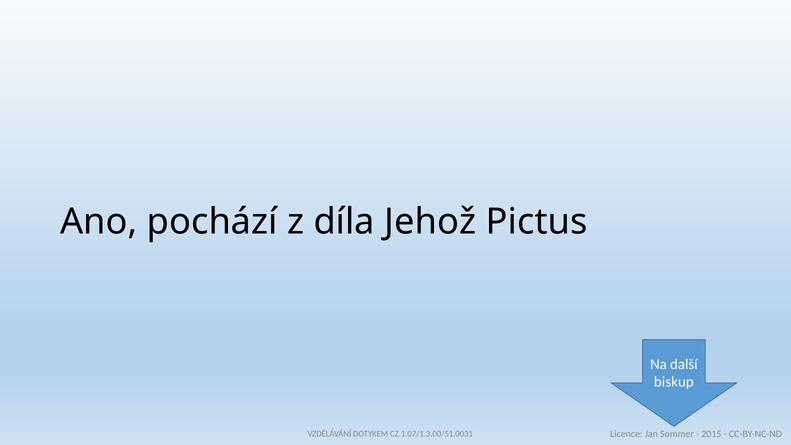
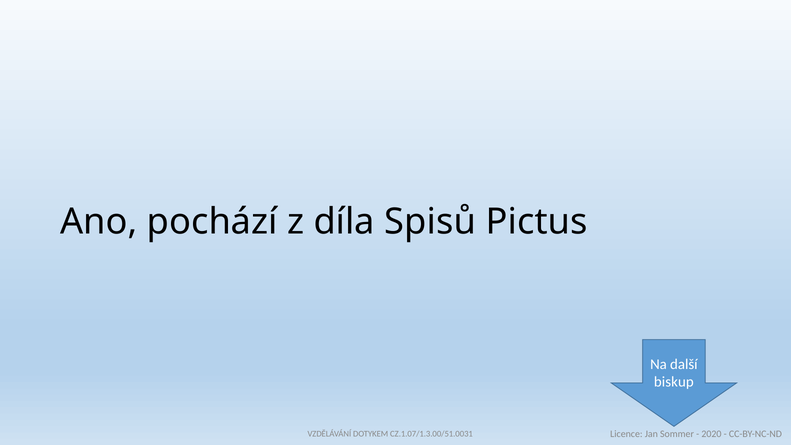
Jehož: Jehož -> Spisů
2015: 2015 -> 2020
